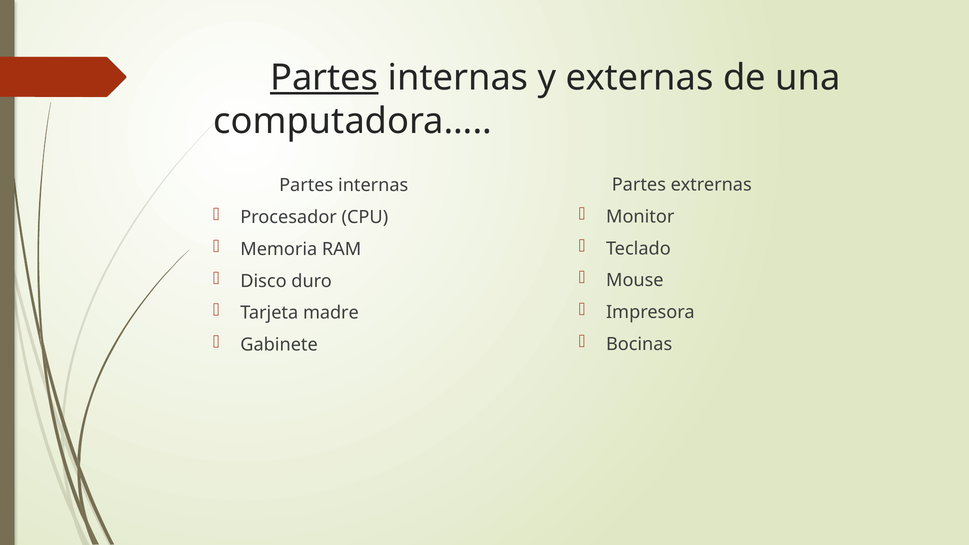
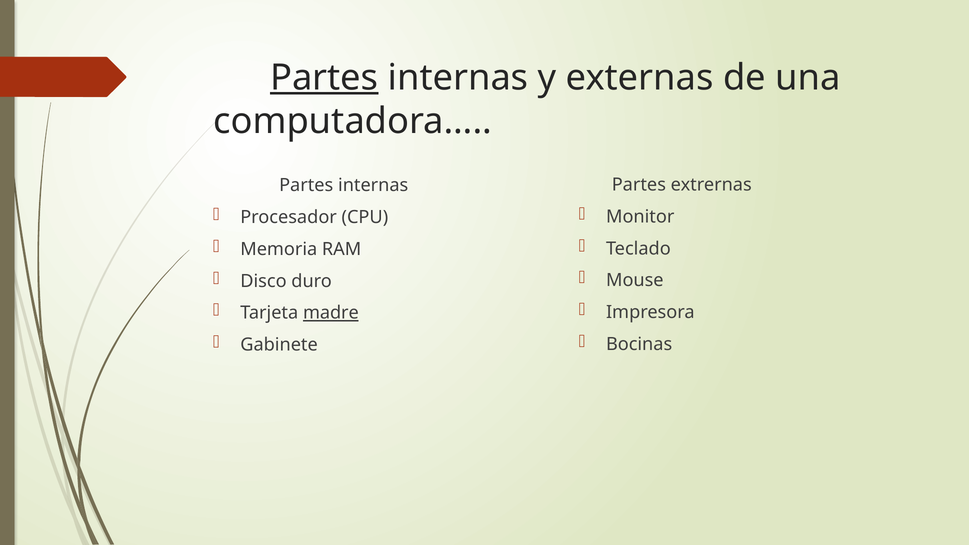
madre underline: none -> present
